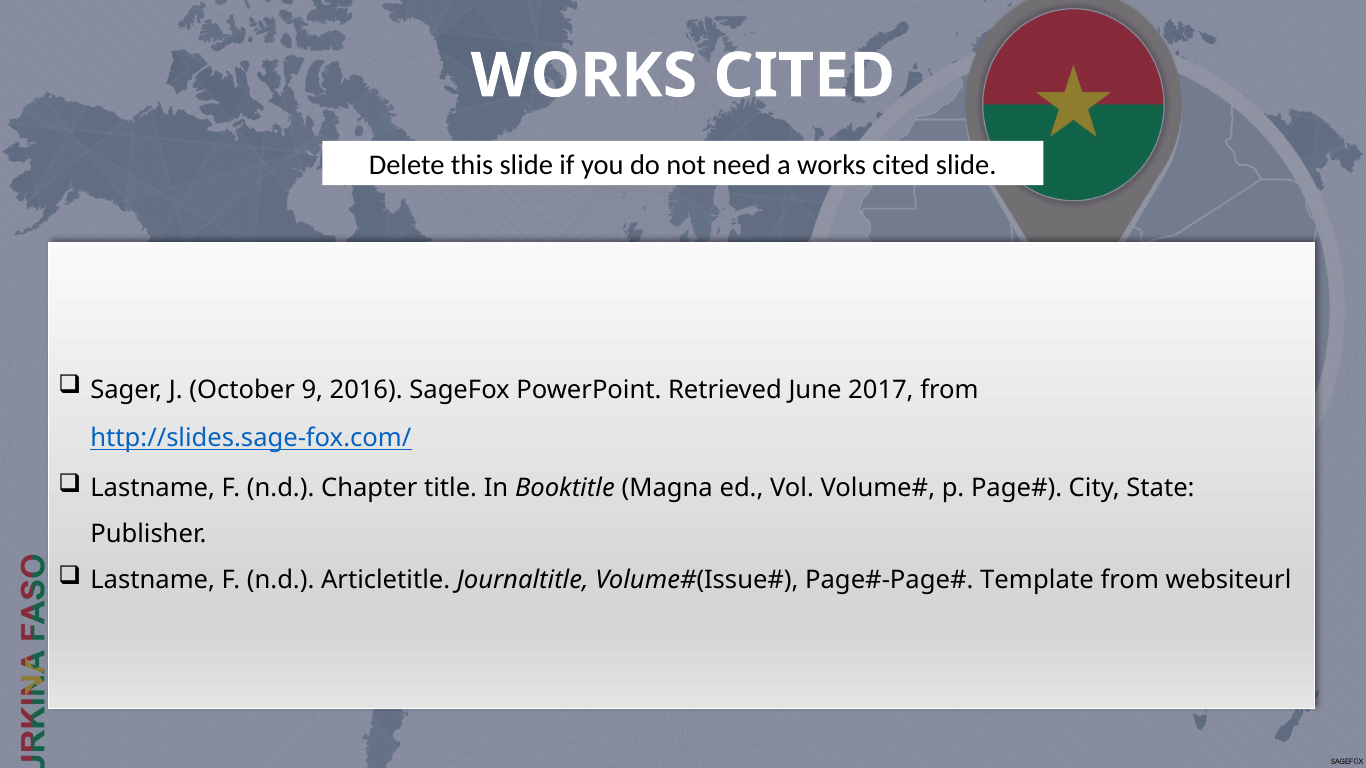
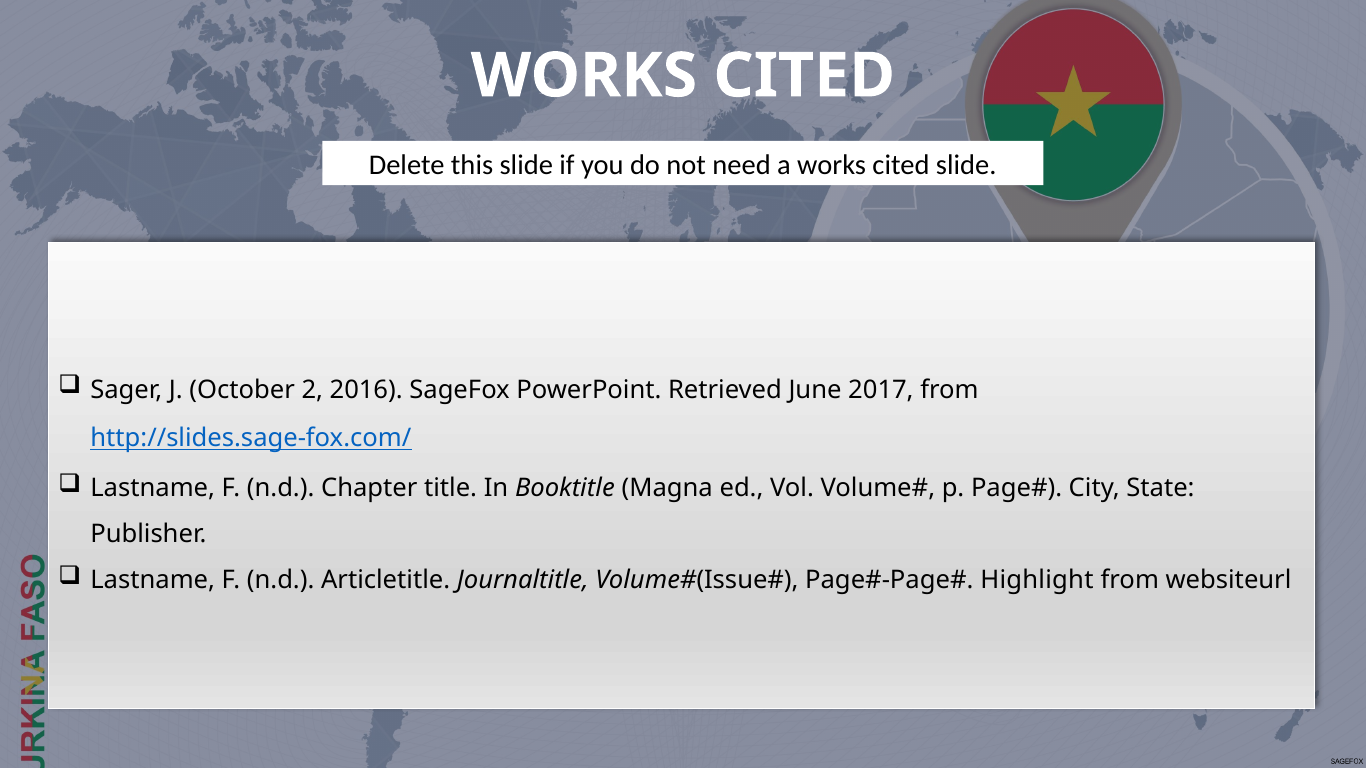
9: 9 -> 2
Template: Template -> Highlight
